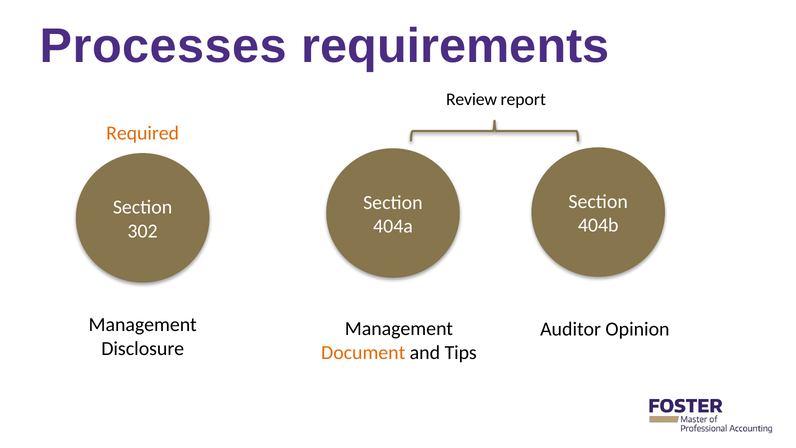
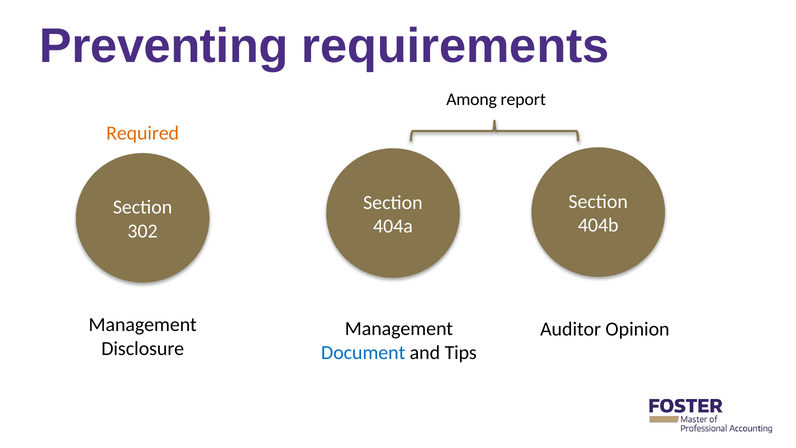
Processes: Processes -> Preventing
Review: Review -> Among
Document colour: orange -> blue
